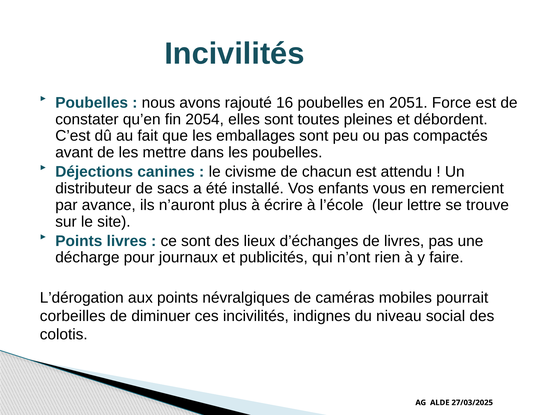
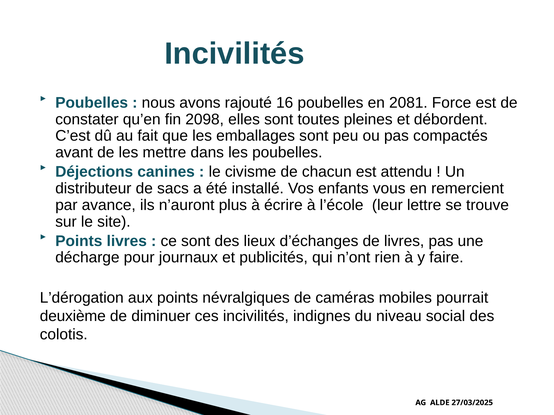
2051: 2051 -> 2081
2054: 2054 -> 2098
corbeilles: corbeilles -> deuxième
